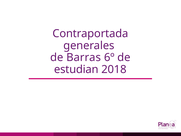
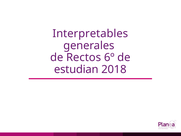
Contraportada: Contraportada -> Interpretables
Barras: Barras -> Rectos
